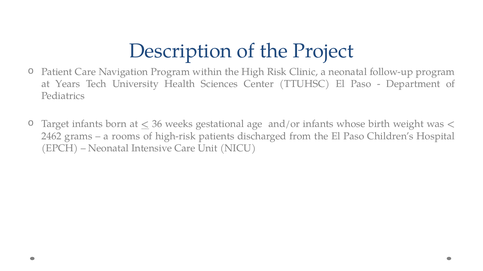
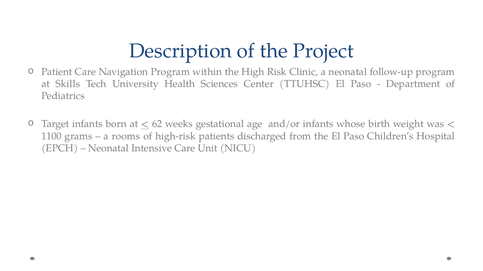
Years: Years -> Skills
36: 36 -> 62
2462: 2462 -> 1100
